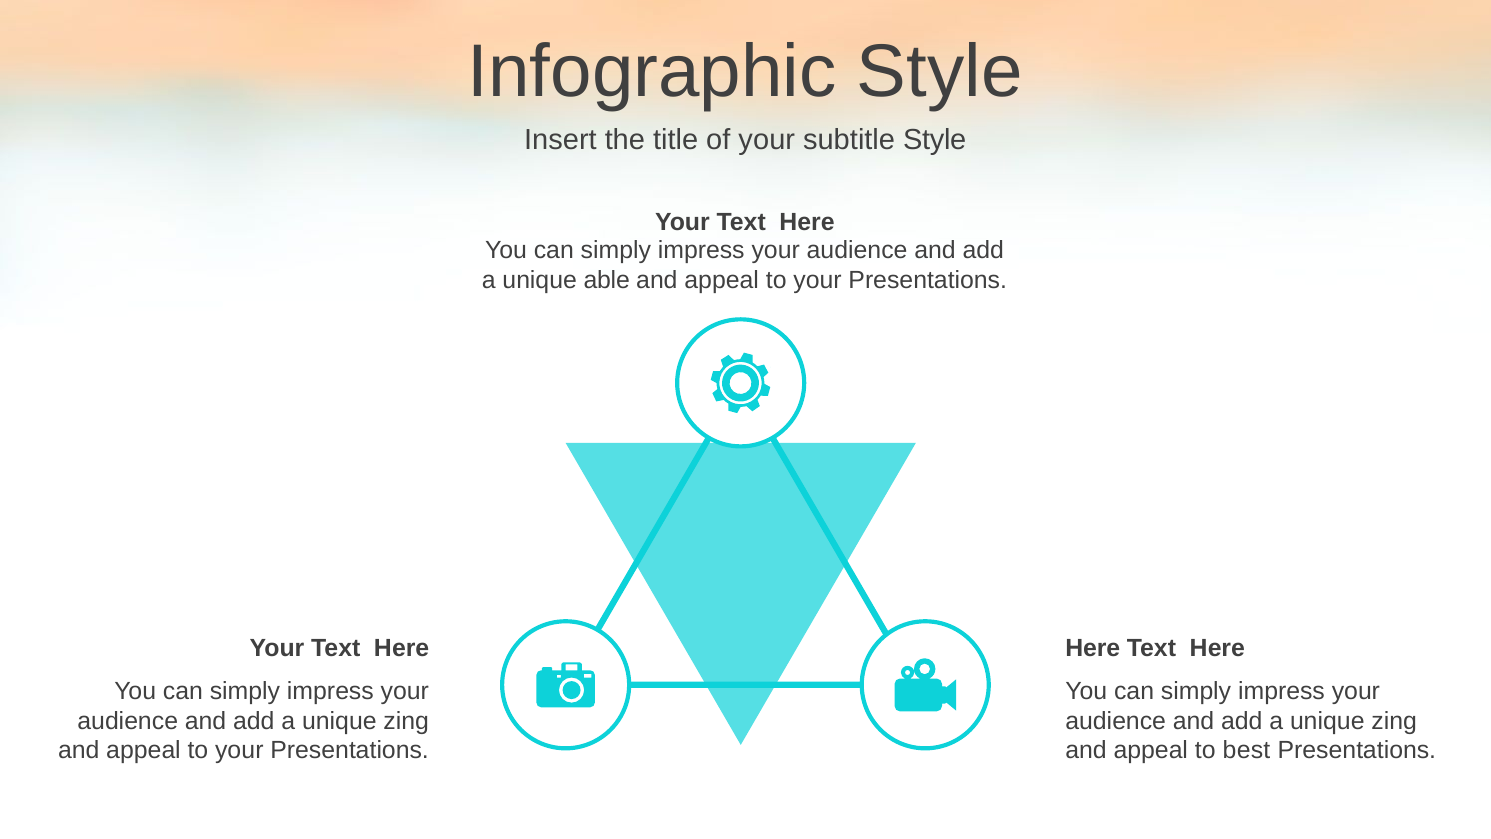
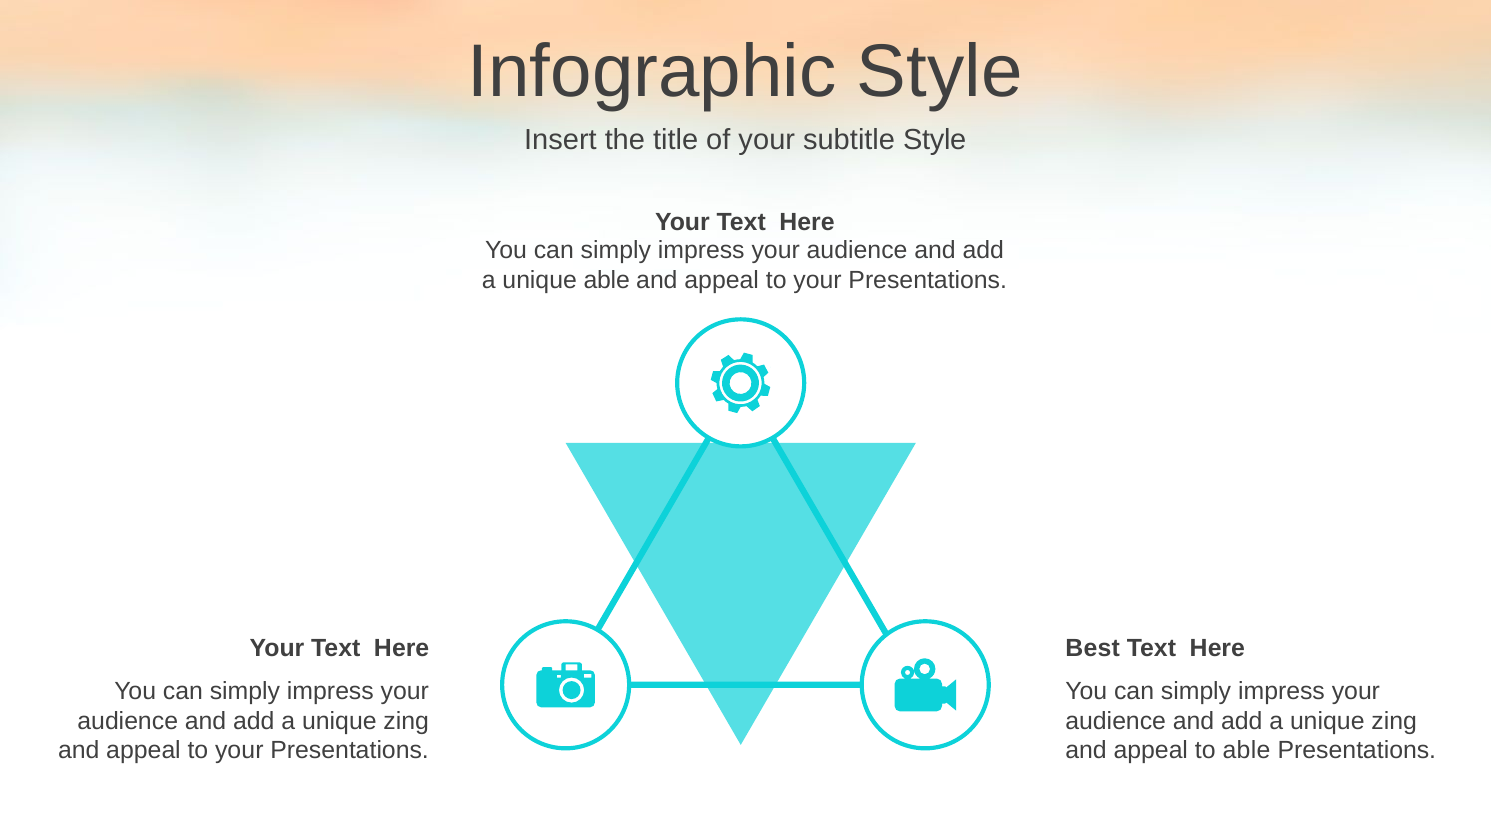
Here at (1093, 648): Here -> Best
to best: best -> able
